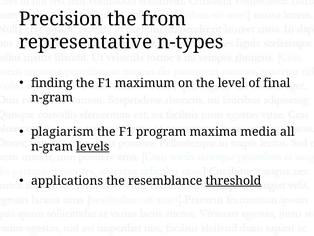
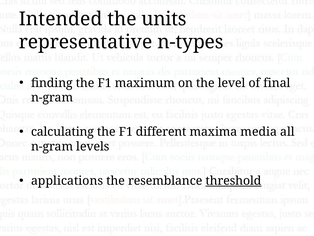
Precision: Precision -> Intended
from: from -> units
plagiarism: plagiarism -> calculating
program: program -> different
levels underline: present -> none
